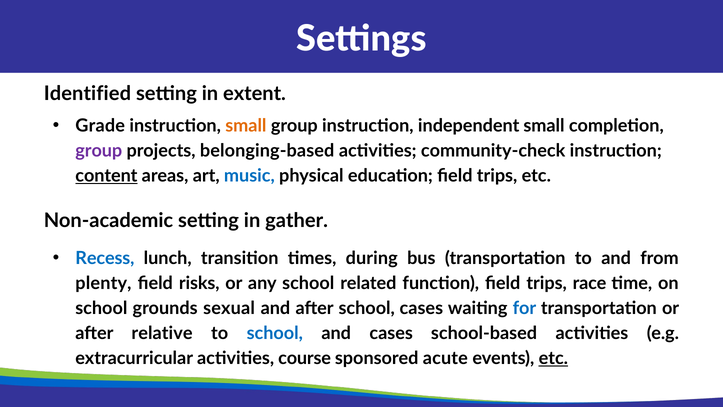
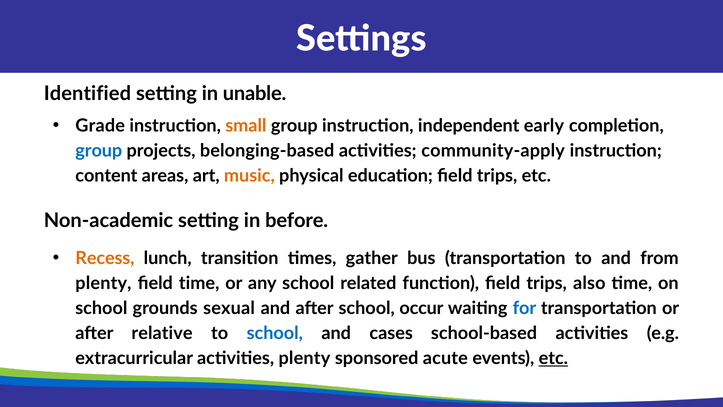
extent: extent -> unable
independent small: small -> early
group at (99, 151) colour: purple -> blue
community-check: community-check -> community-apply
content underline: present -> none
music colour: blue -> orange
gather: gather -> before
Recess colour: blue -> orange
during: during -> gather
field risks: risks -> time
race: race -> also
school cases: cases -> occur
activities course: course -> plenty
